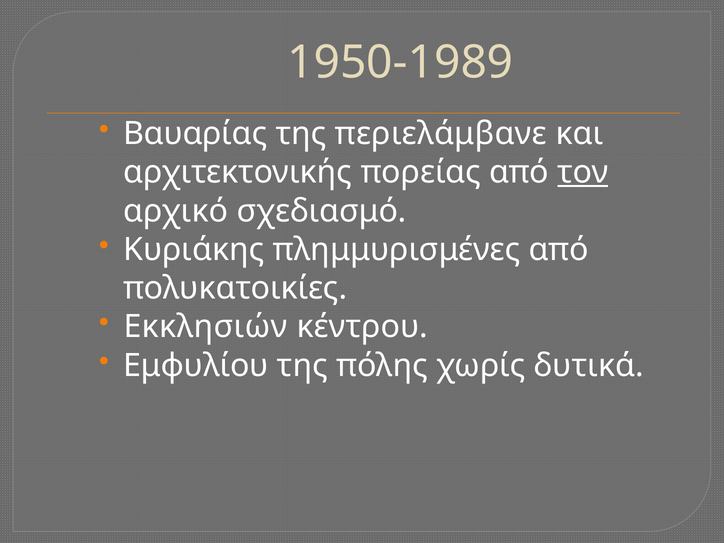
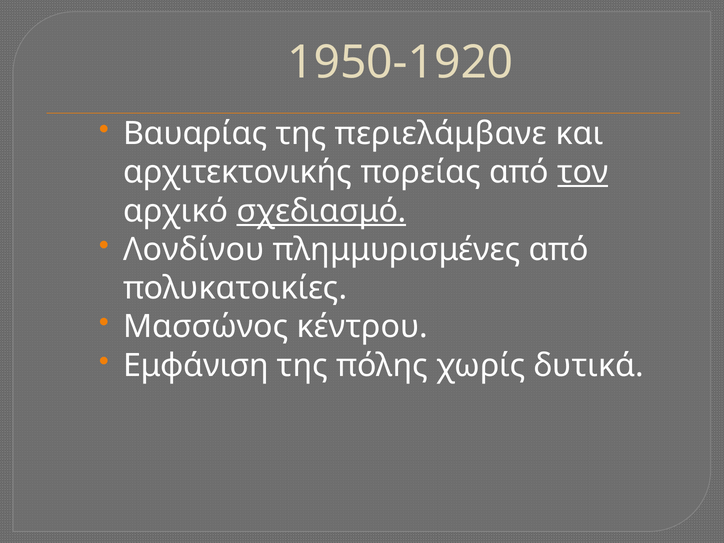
1950-1989: 1950-1989 -> 1950-1920
σχεδιασμό underline: none -> present
Κυριάκης: Κυριάκης -> Λονδίνου
Εκκλησιών: Εκκλησιών -> Μασσώνος
Εμφυλίου: Εμφυλίου -> Εμφάνιση
